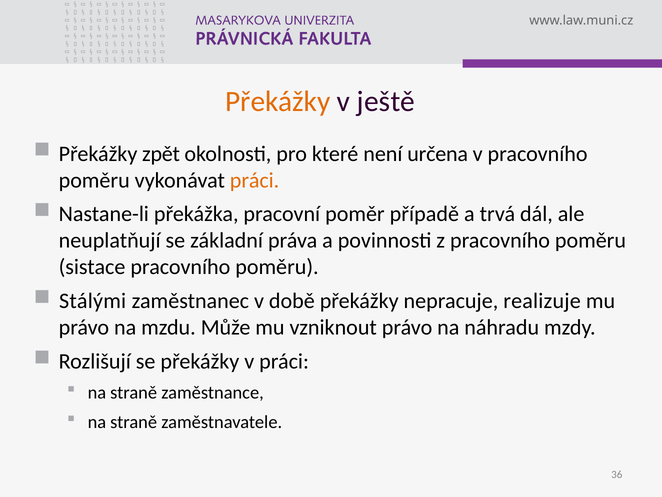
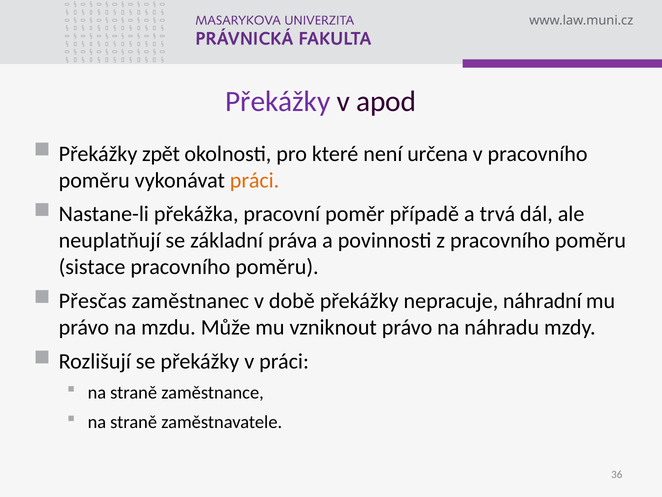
Překážky at (278, 101) colour: orange -> purple
ještě: ještě -> apod
Stálými: Stálými -> Přesčas
realizuje: realizuje -> náhradní
